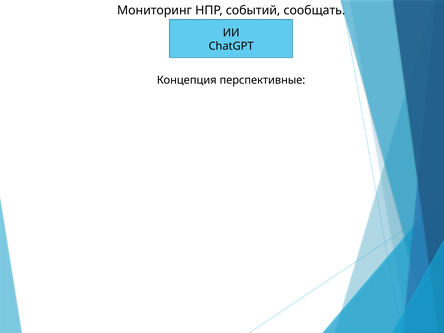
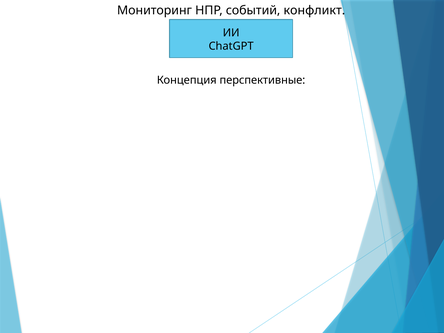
сообщать: сообщать -> конфликт
